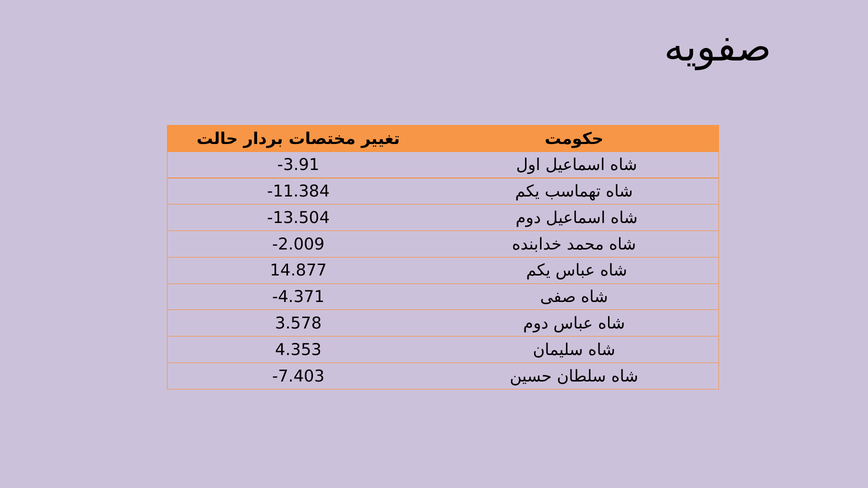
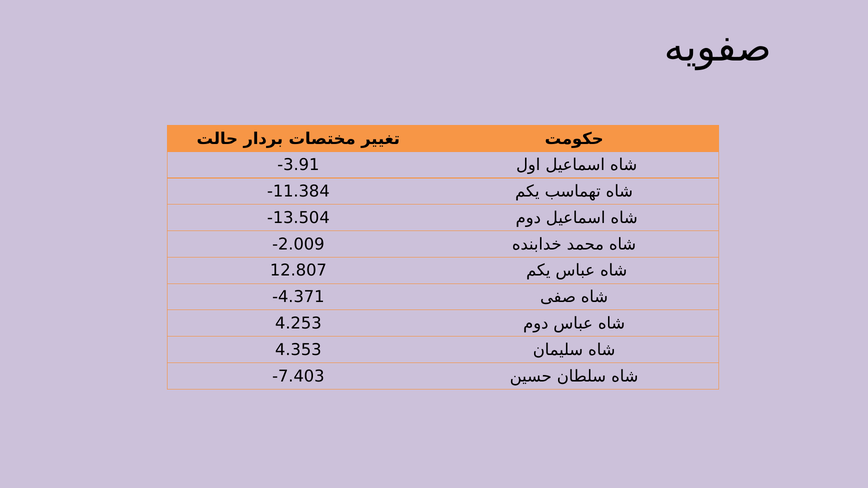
14.877: 14.877 -> 12.807
3.578: 3.578 -> 4.253
